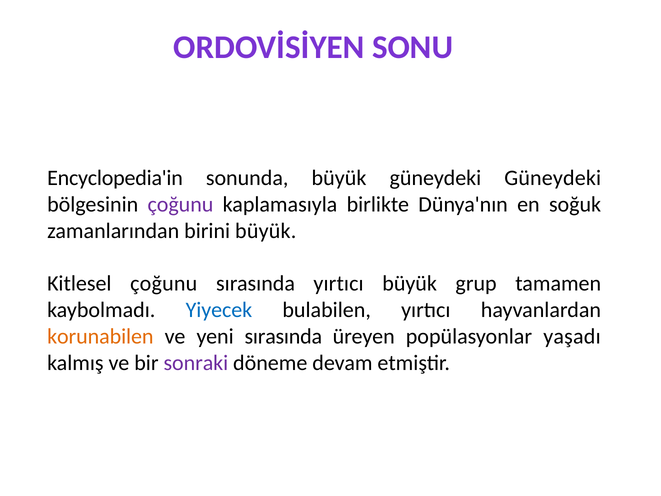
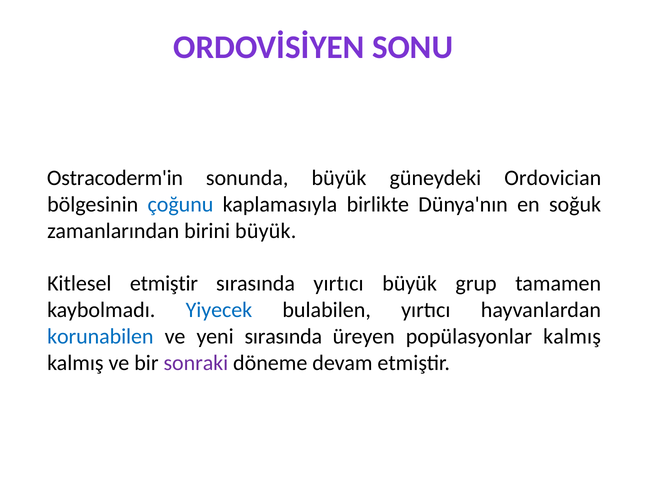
Encyclopedia'in: Encyclopedia'in -> Ostracoderm'in
güneydeki Güneydeki: Güneydeki -> Ordovician
çoğunu at (180, 204) colour: purple -> blue
Kitlesel çoğunu: çoğunu -> etmiştir
korunabilen colour: orange -> blue
popülasyonlar yaşadı: yaşadı -> kalmış
